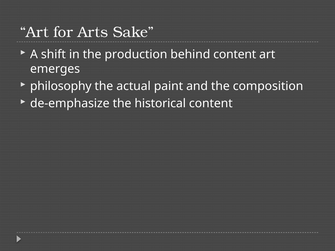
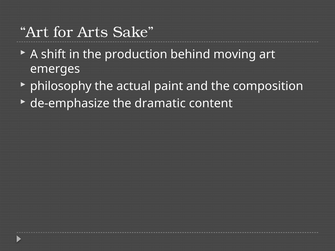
behind content: content -> moving
historical: historical -> dramatic
